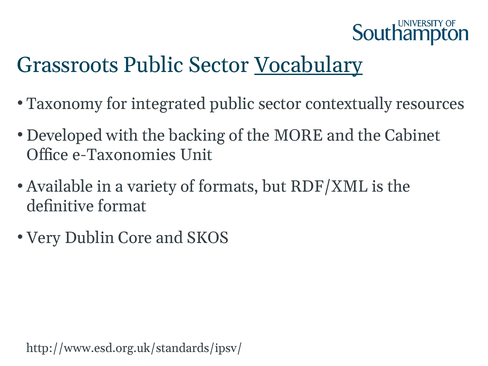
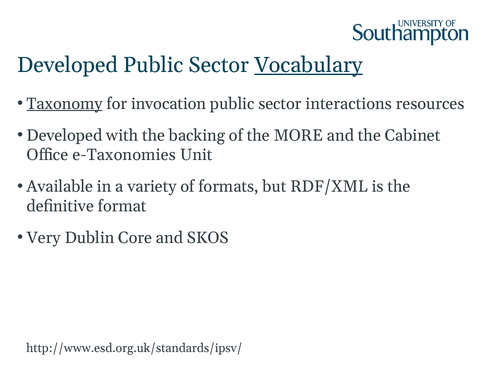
Grassroots at (68, 65): Grassroots -> Developed
Taxonomy underline: none -> present
integrated: integrated -> invocation
contextually: contextually -> interactions
